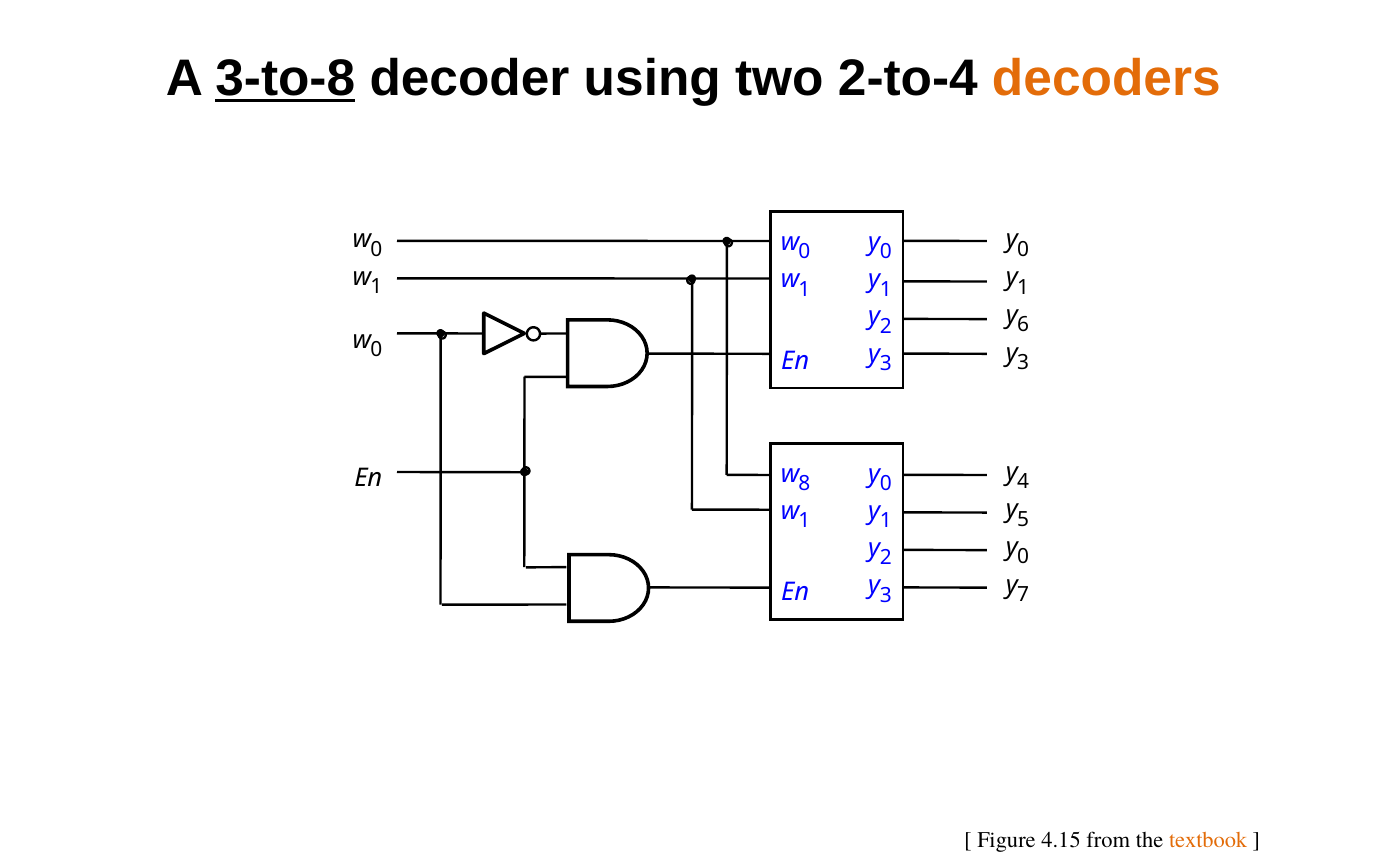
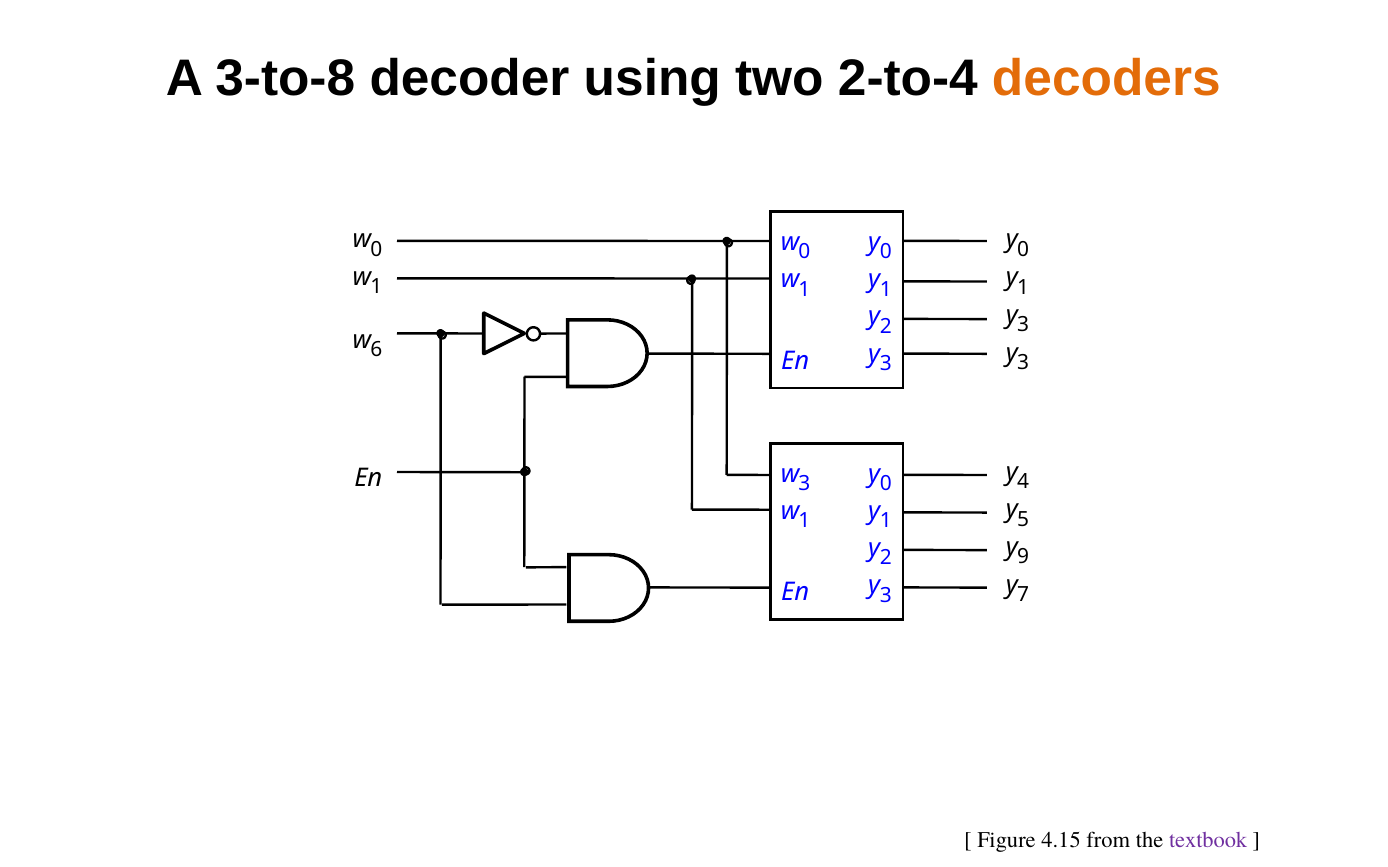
3-to-8 underline: present -> none
6 at (1023, 325): 6 -> 3
0 at (376, 350): 0 -> 6
w 8: 8 -> 3
0 at (1023, 557): 0 -> 9
textbook colour: orange -> purple
